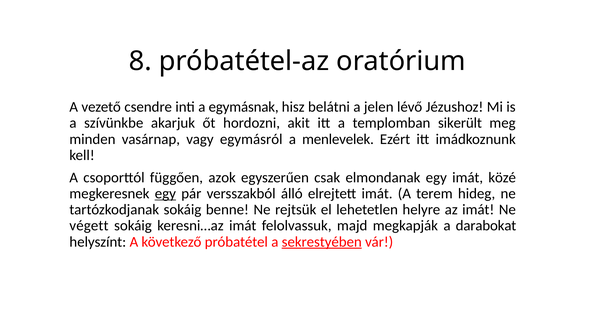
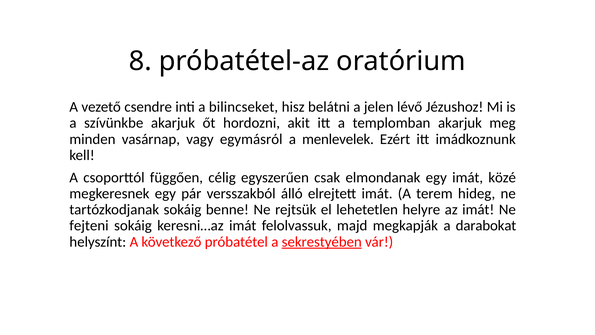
egymásnak: egymásnak -> bilincseket
templomban sikerült: sikerült -> akarjuk
azok: azok -> célig
egy at (165, 193) underline: present -> none
végett: végett -> fejteni
